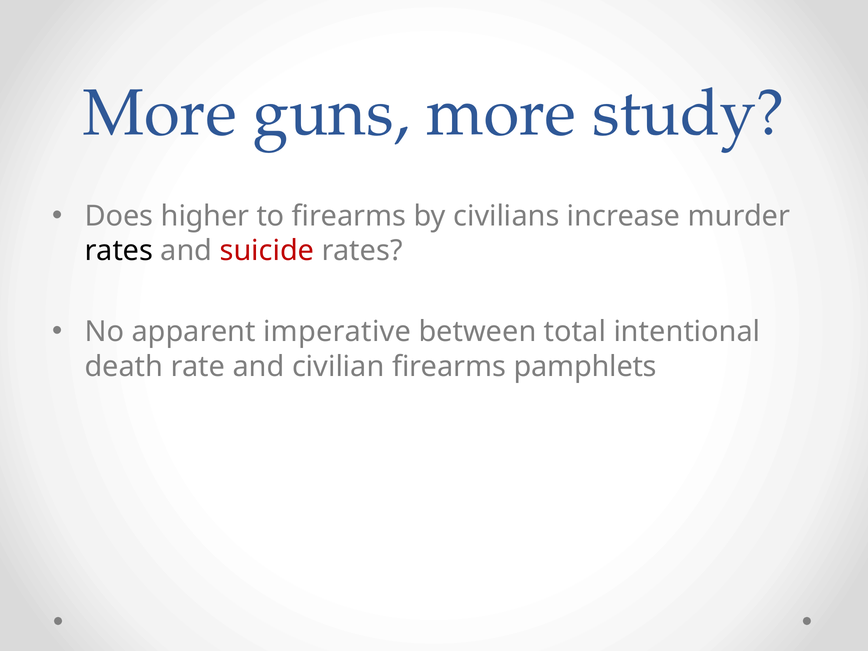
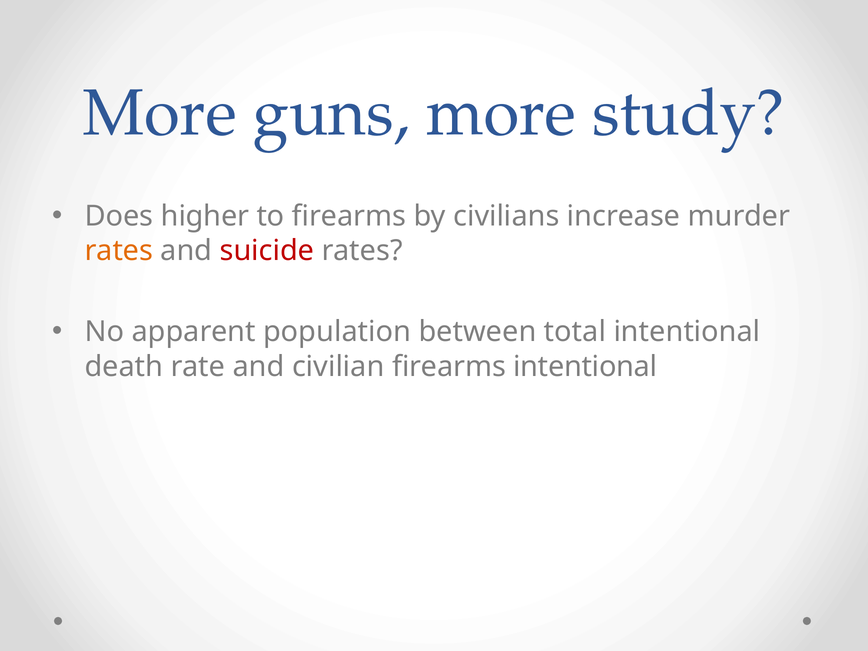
rates at (119, 251) colour: black -> orange
imperative: imperative -> population
firearms pamphlets: pamphlets -> intentional
